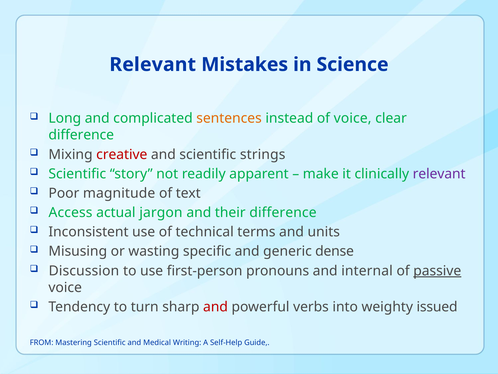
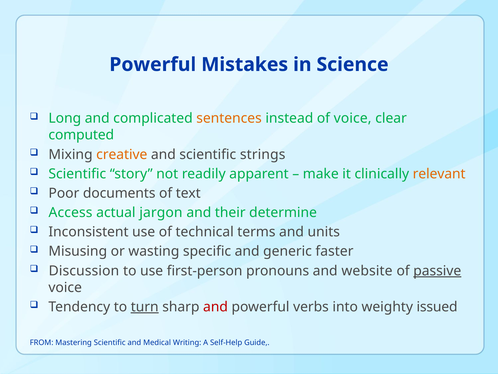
Relevant at (153, 64): Relevant -> Powerful
difference at (81, 135): difference -> computed
creative colour: red -> orange
relevant at (439, 174) colour: purple -> orange
magnitude: magnitude -> documents
their difference: difference -> determine
dense: dense -> faster
internal: internal -> website
turn underline: none -> present
